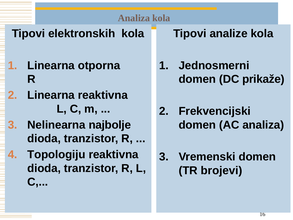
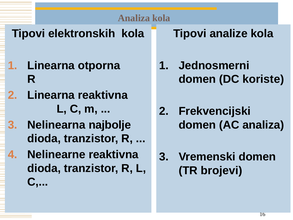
prikaže: prikaže -> koriste
Topologiju: Topologiju -> Nelinearne
